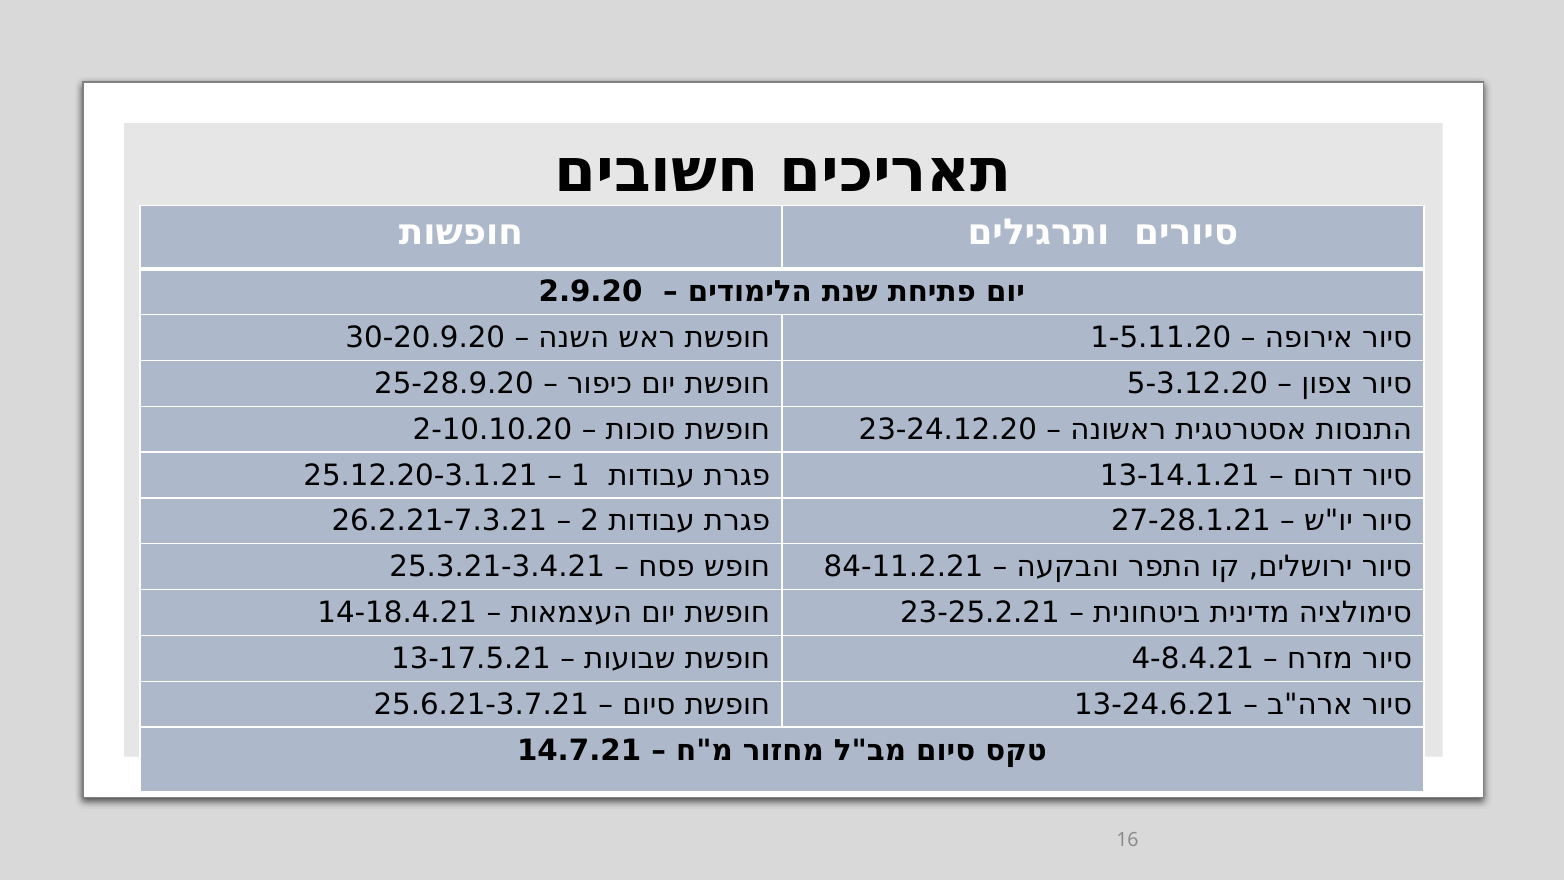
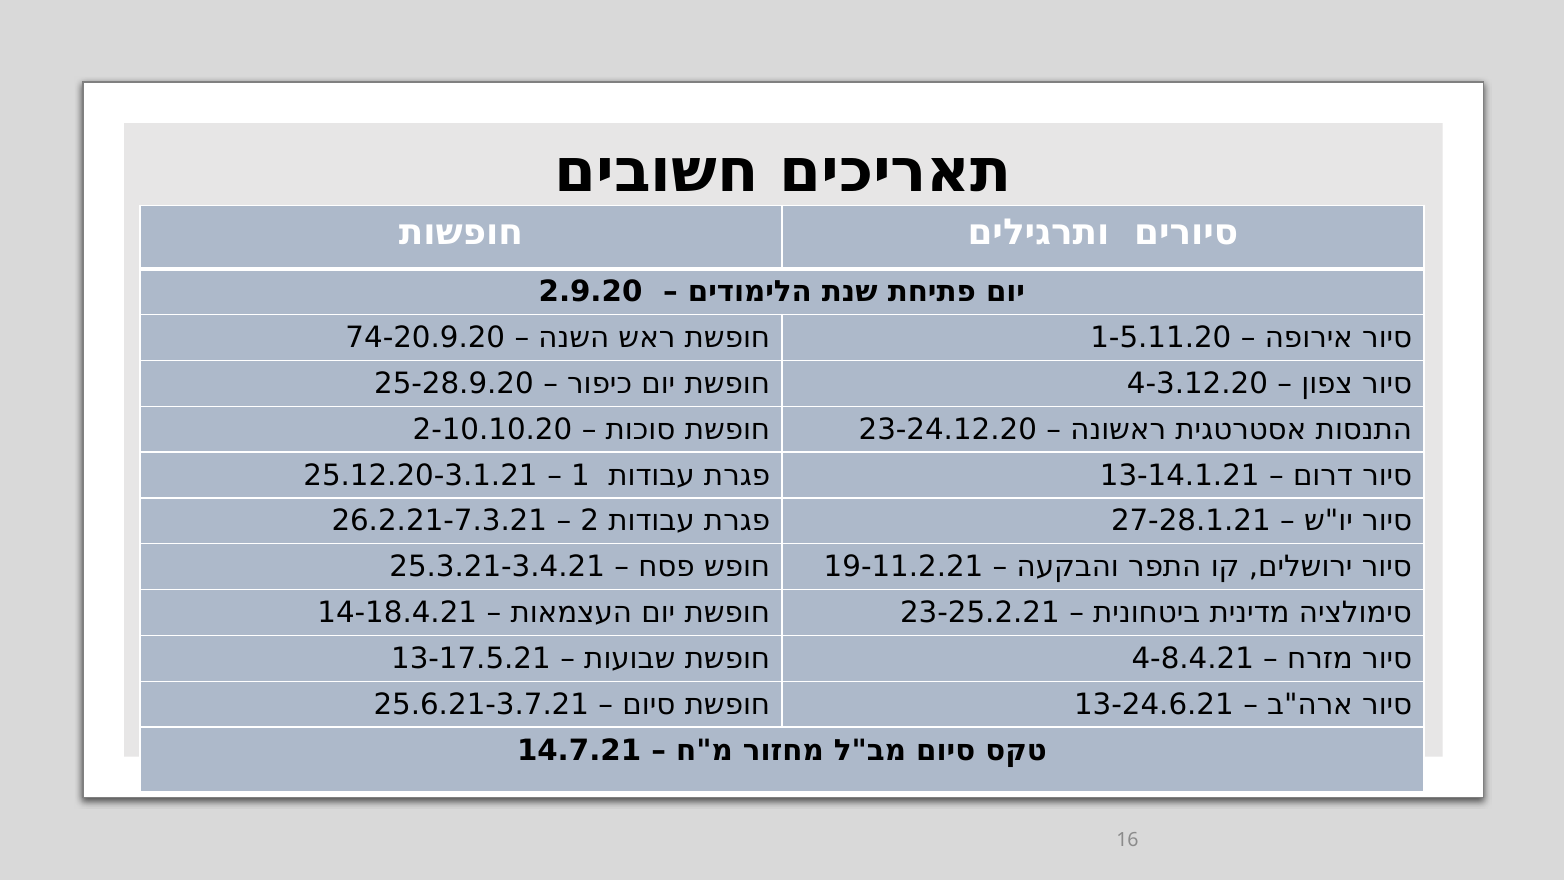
30-20.9.20: 30-20.9.20 -> 74-20.9.20
5-3.12.20: 5-3.12.20 -> 4-3.12.20
84-11.2.21: 84-11.2.21 -> 19-11.2.21
